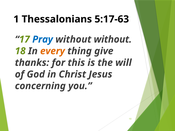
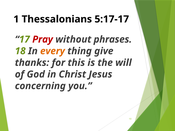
5:17-63: 5:17-63 -> 5:17-17
Pray colour: blue -> red
without without: without -> phrases
